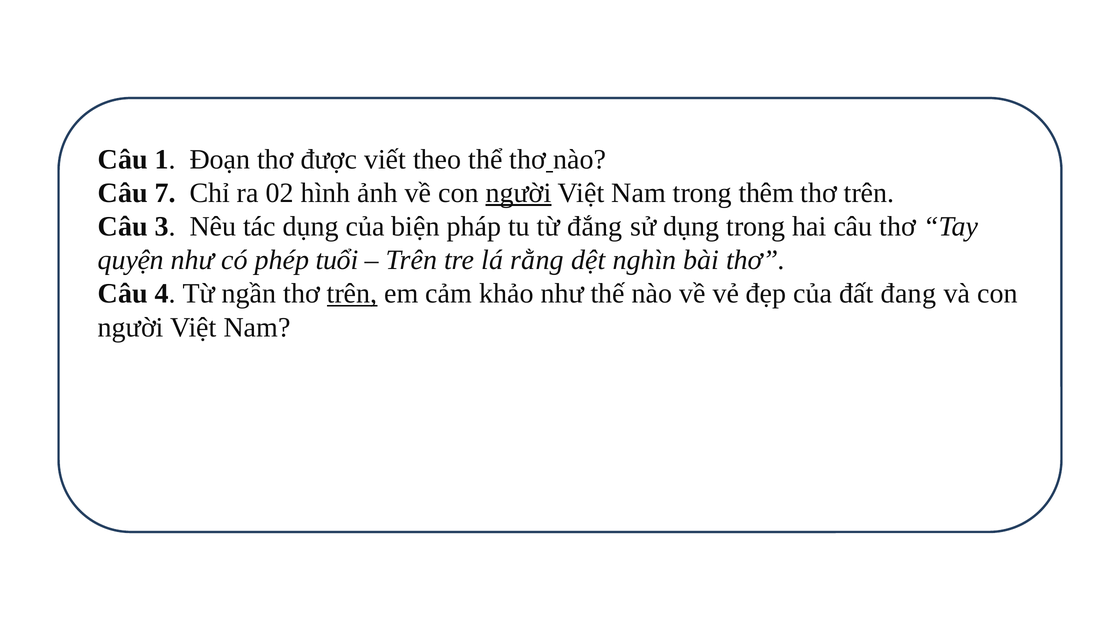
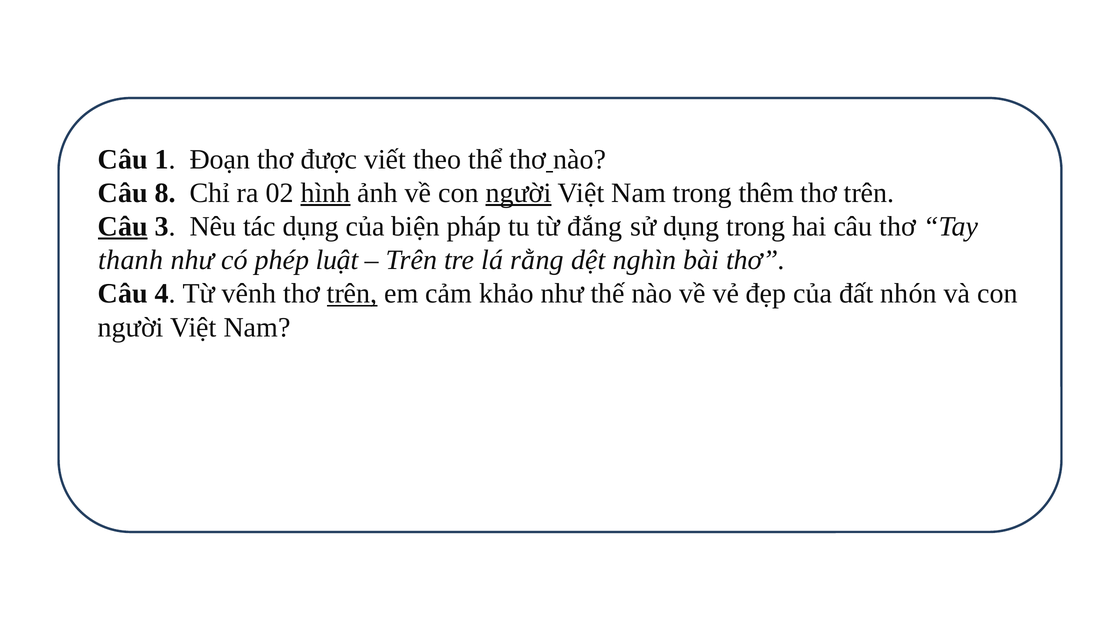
7: 7 -> 8
hình underline: none -> present
Câu at (123, 226) underline: none -> present
quyện: quyện -> thanh
tuổi: tuổi -> luật
ngần: ngần -> vênh
đang: đang -> nhón
